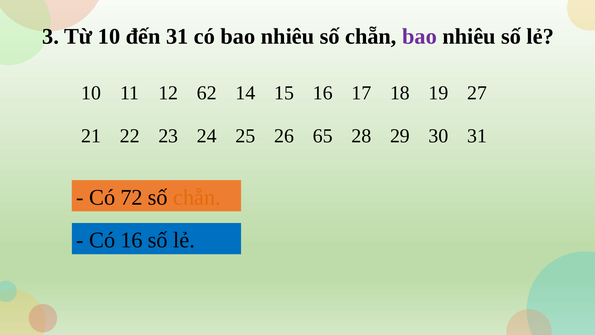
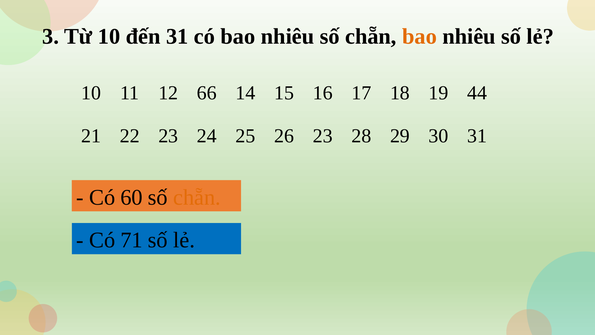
bao at (420, 36) colour: purple -> orange
62: 62 -> 66
27: 27 -> 44
26 65: 65 -> 23
72: 72 -> 60
Có 16: 16 -> 71
